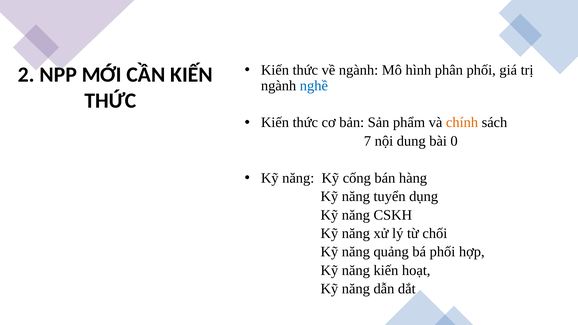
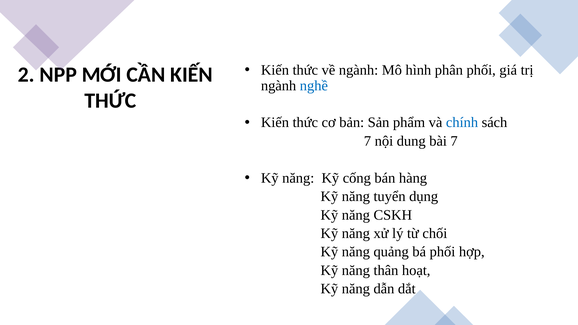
chính colour: orange -> blue
bài 0: 0 -> 7
năng kiến: kiến -> thân
